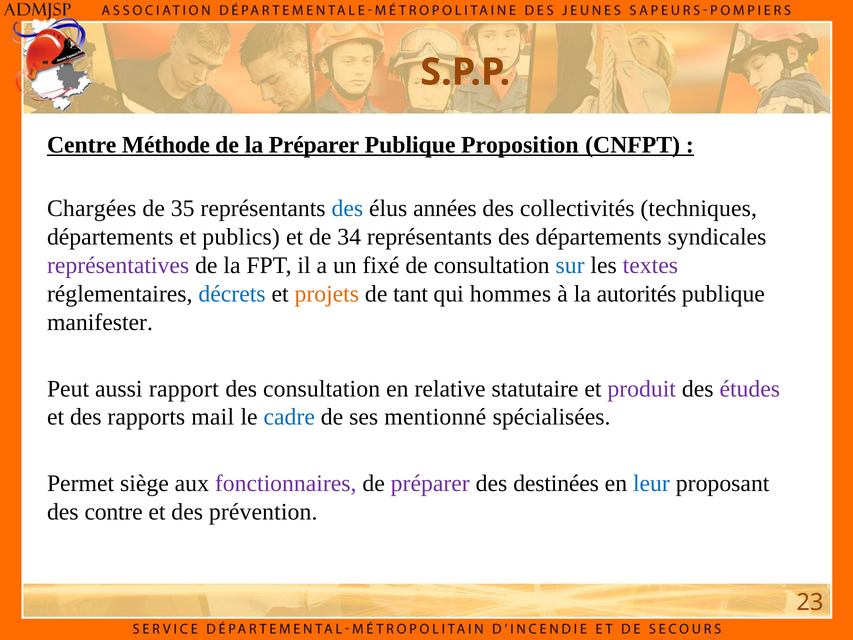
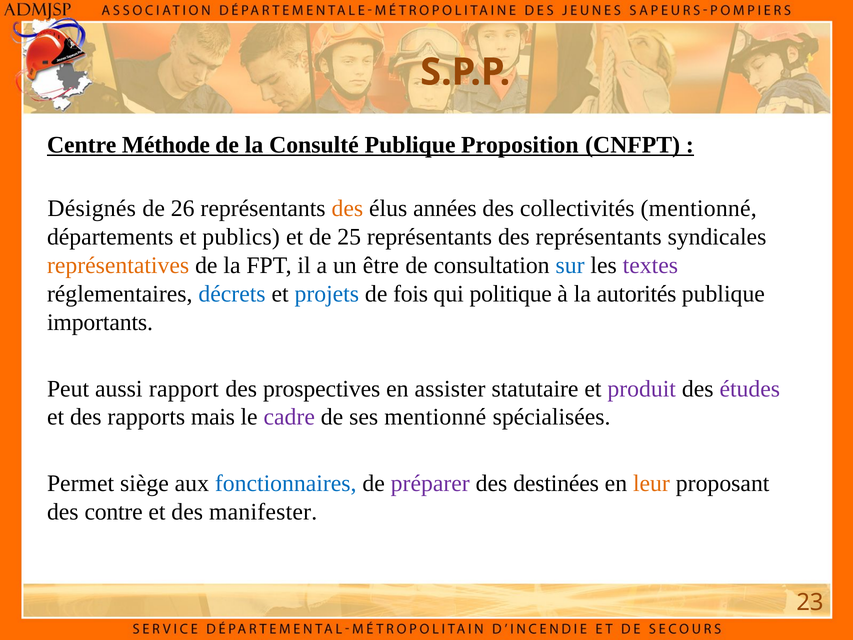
la Préparer: Préparer -> Consulté
Chargées: Chargées -> Désignés
35: 35 -> 26
des at (347, 208) colour: blue -> orange
collectivités techniques: techniques -> mentionné
34: 34 -> 25
des départements: départements -> représentants
représentatives colour: purple -> orange
fixé: fixé -> être
projets colour: orange -> blue
tant: tant -> fois
hommes: hommes -> politique
manifester: manifester -> importants
des consultation: consultation -> prospectives
relative: relative -> assister
mail: mail -> mais
cadre colour: blue -> purple
fonctionnaires colour: purple -> blue
leur colour: blue -> orange
prévention: prévention -> manifester
